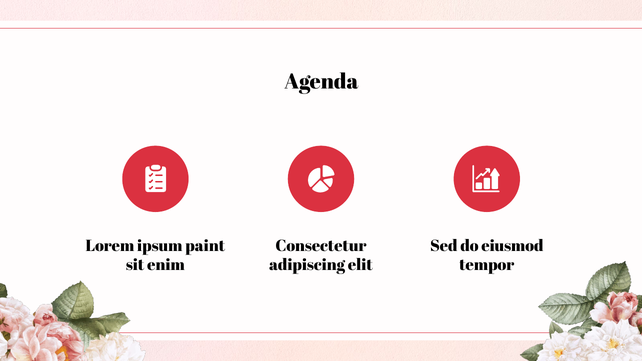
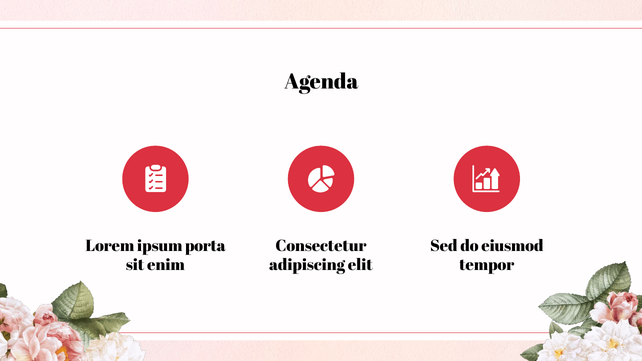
paint: paint -> porta
